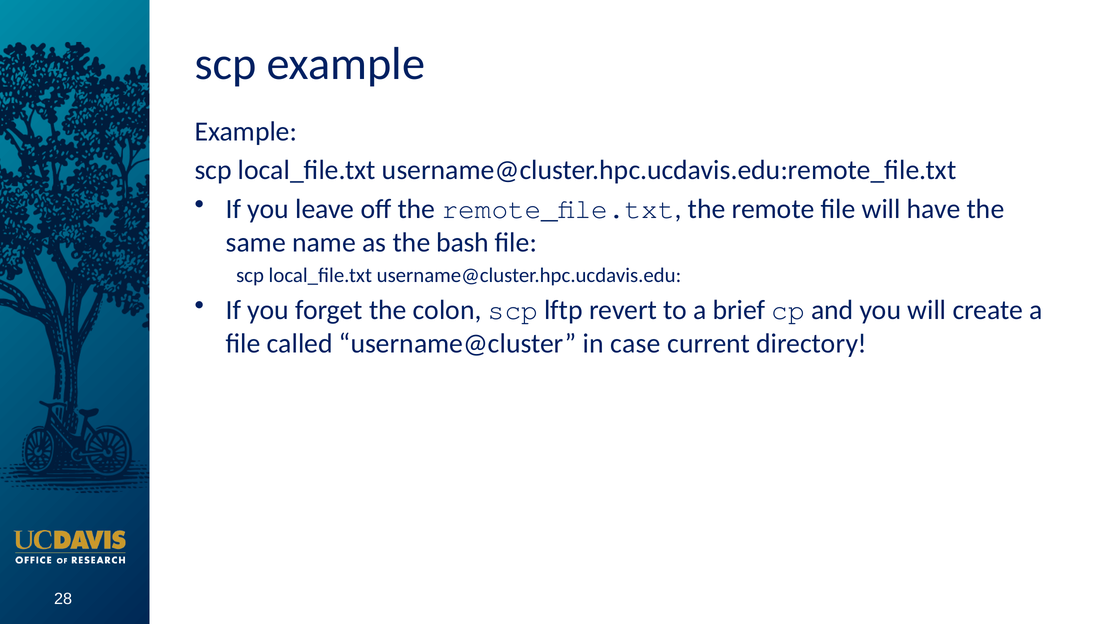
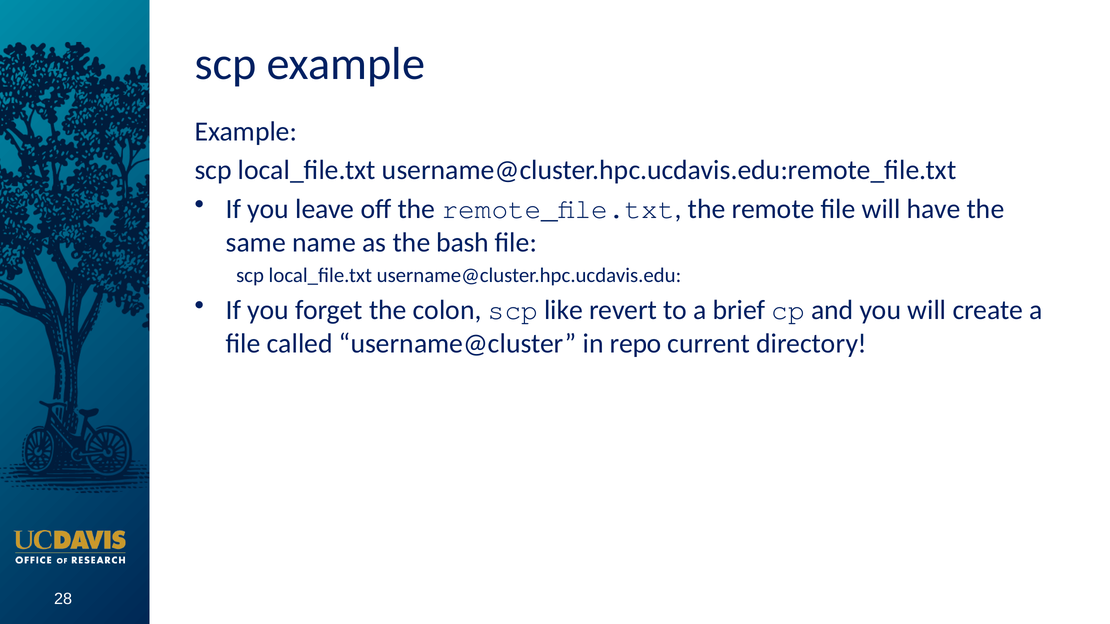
lftp: lftp -> like
case: case -> repo
